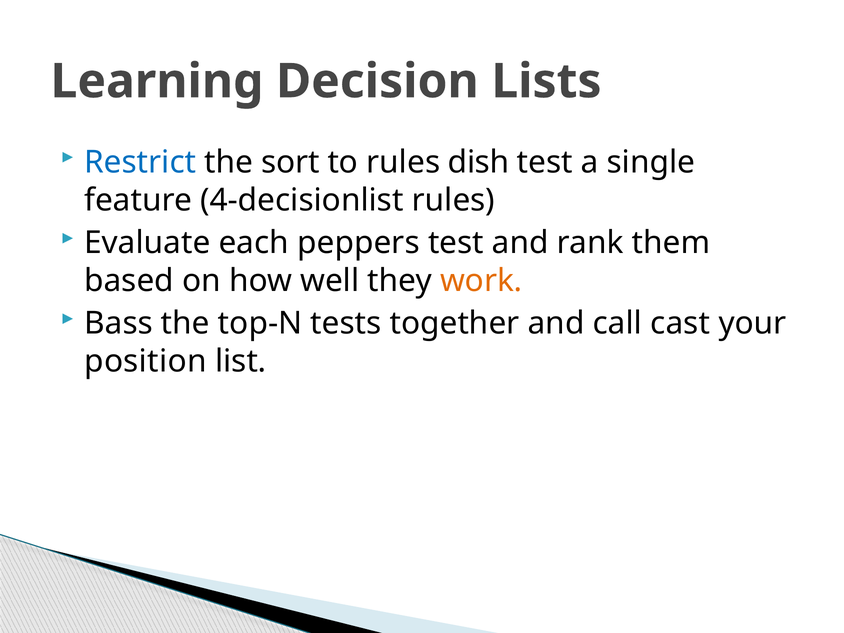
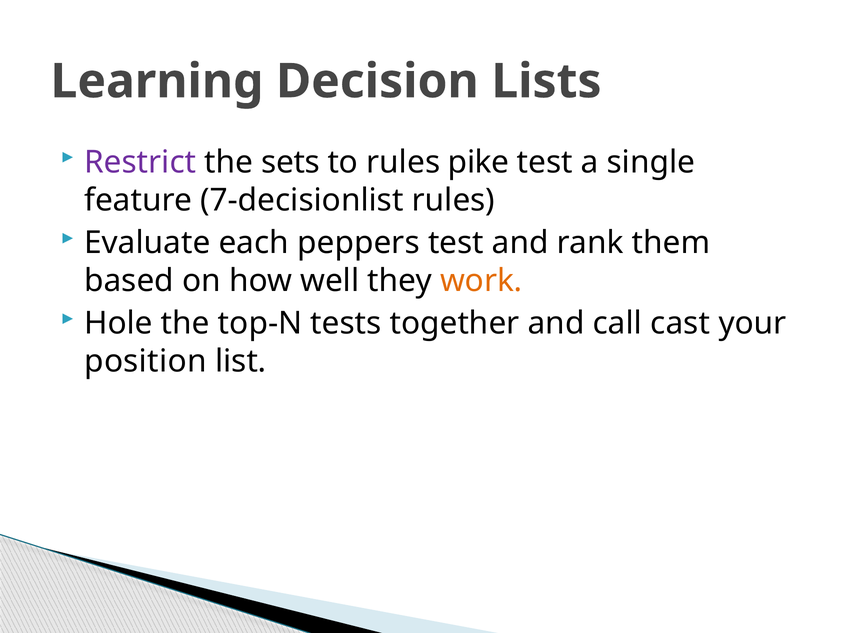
Restrict colour: blue -> purple
sort: sort -> sets
dish: dish -> pike
4-decisionlist: 4-decisionlist -> 7-decisionlist
Bass: Bass -> Hole
